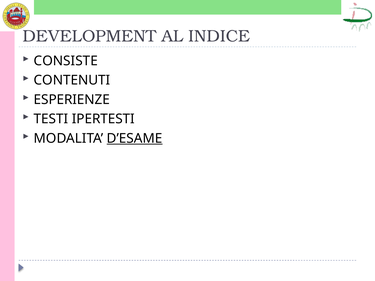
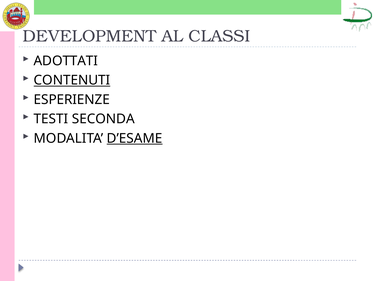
INDICE: INDICE -> CLASSI
CONSISTE: CONSISTE -> ADOTTATI
CONTENUTI underline: none -> present
IPERTESTI: IPERTESTI -> SECONDA
